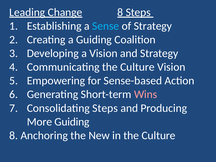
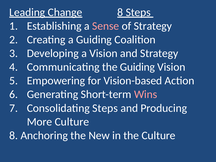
Sense colour: light blue -> pink
Communicating the Culture: Culture -> Guiding
Sense-based: Sense-based -> Vision-based
More Guiding: Guiding -> Culture
